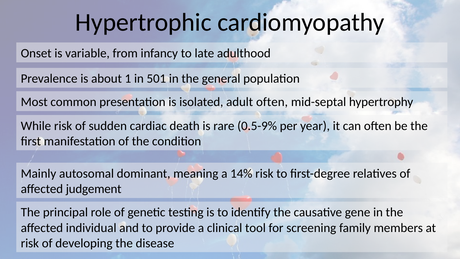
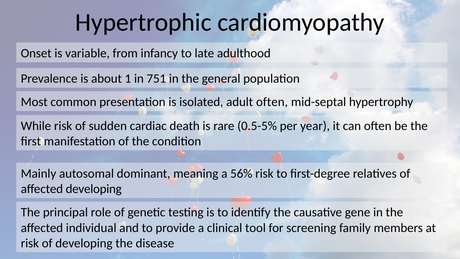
501: 501 -> 751
0.5-9%: 0.5-9% -> 0.5-5%
14%: 14% -> 56%
affected judgement: judgement -> developing
